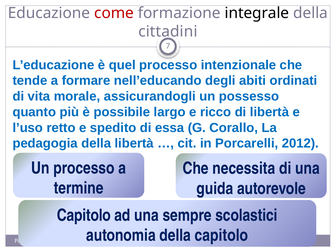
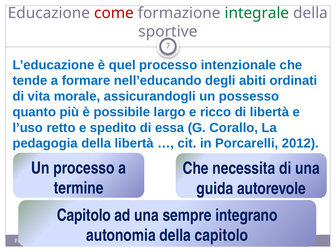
integrale colour: black -> green
cittadini: cittadini -> sportive
scolastici: scolastici -> integrano
